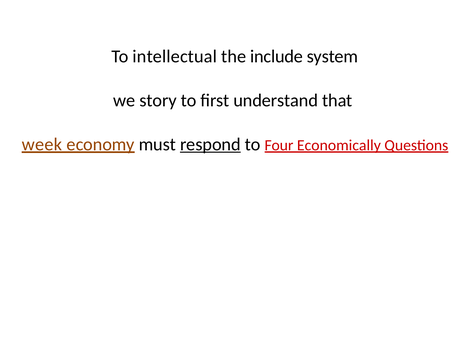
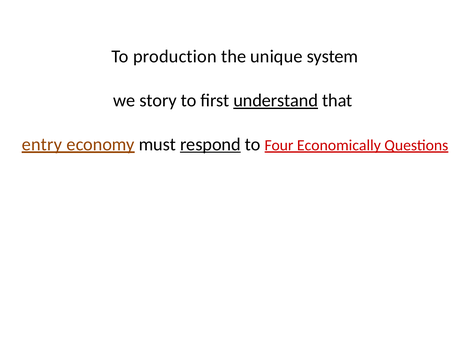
intellectual: intellectual -> production
include: include -> unique
understand underline: none -> present
week: week -> entry
